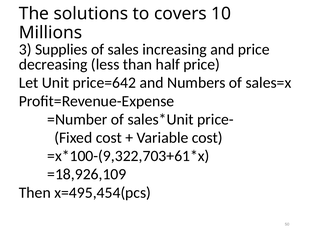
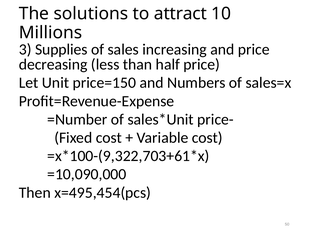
covers: covers -> attract
price=642: price=642 -> price=150
=18,926,109: =18,926,109 -> =10,090,000
